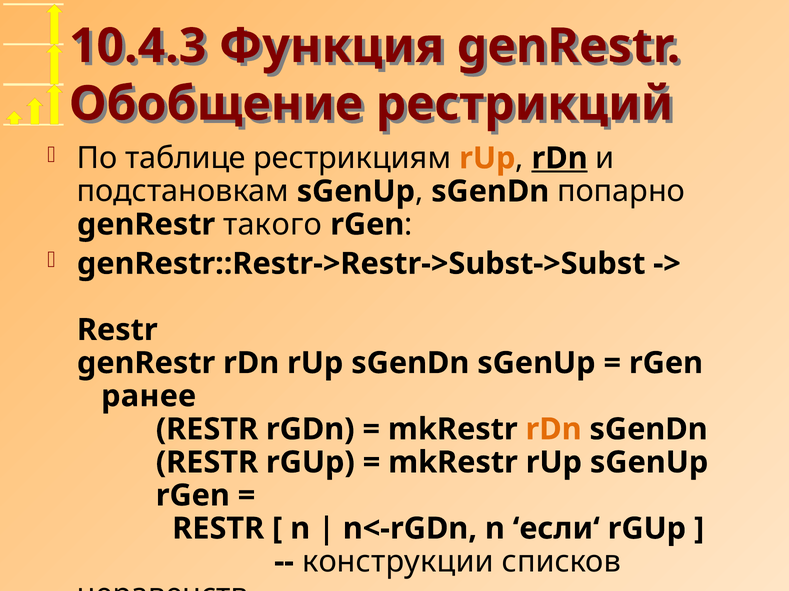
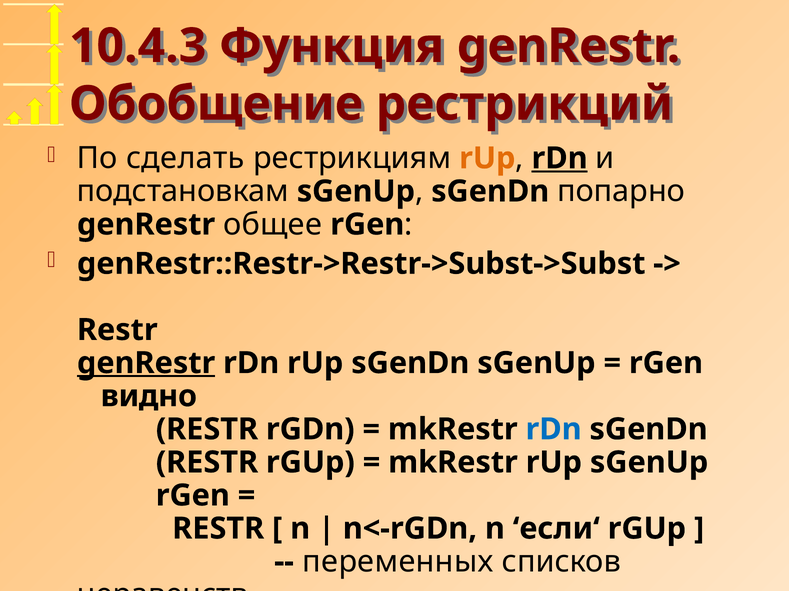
таблице: таблице -> сделать
такого: такого -> общее
genRestr at (146, 363) underline: none -> present
ранее: ранее -> видно
rDn at (554, 430) colour: orange -> blue
конструкции: конструкции -> переменных
